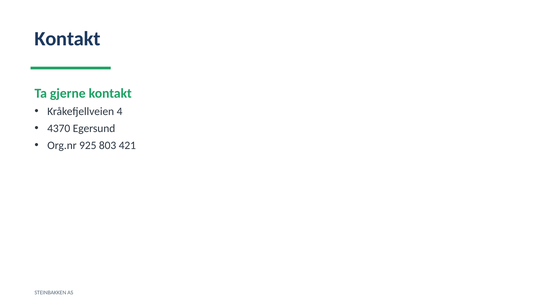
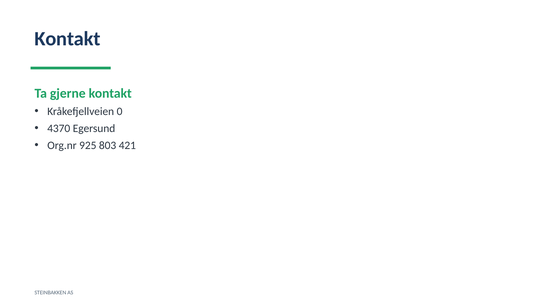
4: 4 -> 0
